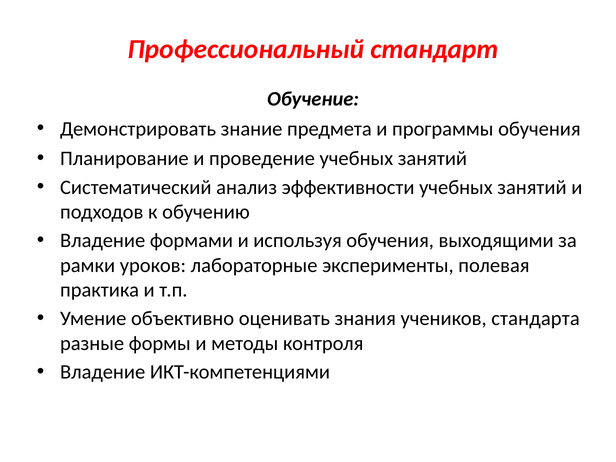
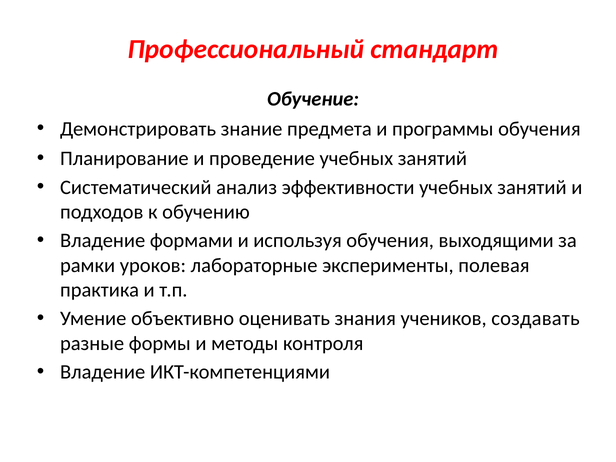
стандарта: стандарта -> создавать
